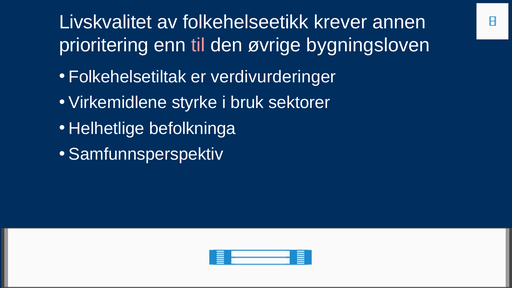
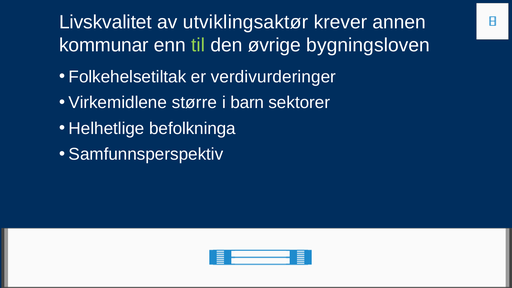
folkehelseetikk: folkehelseetikk -> utviklingsaktør
prioritering: prioritering -> kommunar
til colour: pink -> light green
styrke: styrke -> større
bruk: bruk -> barn
